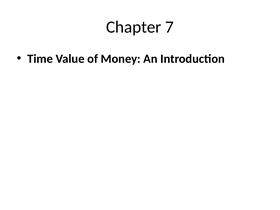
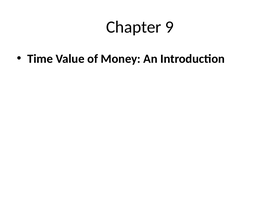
7: 7 -> 9
